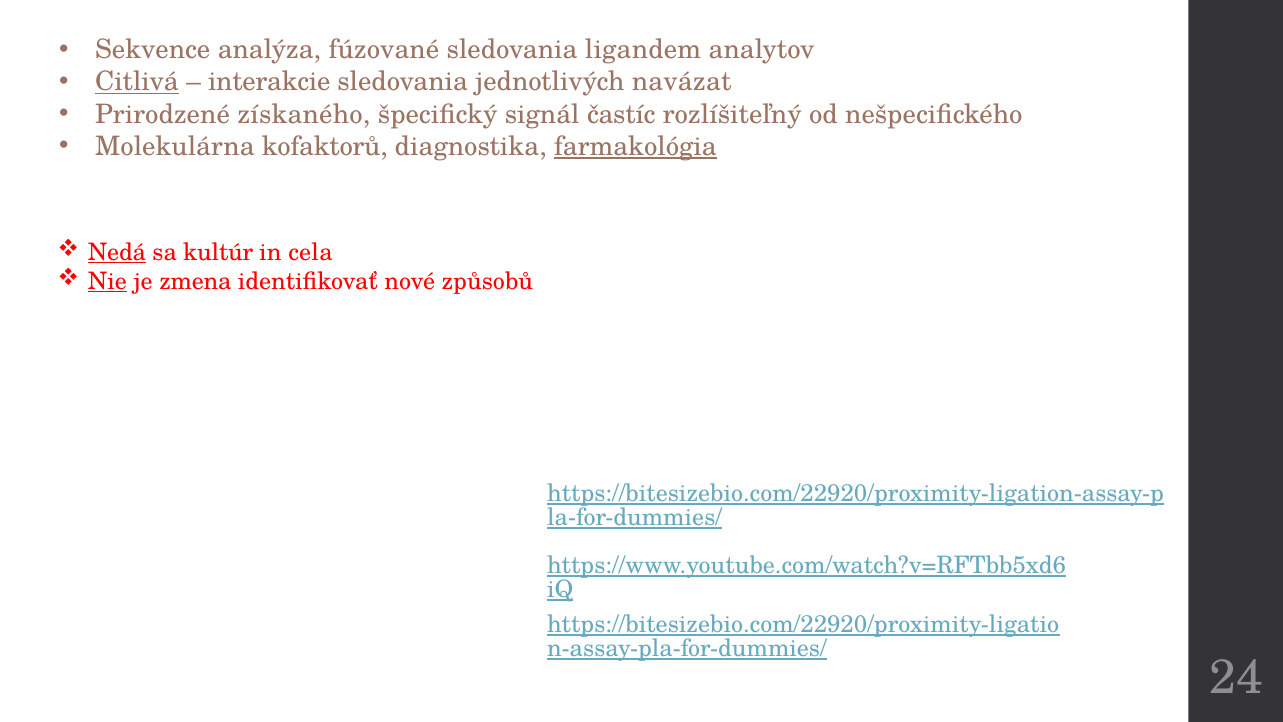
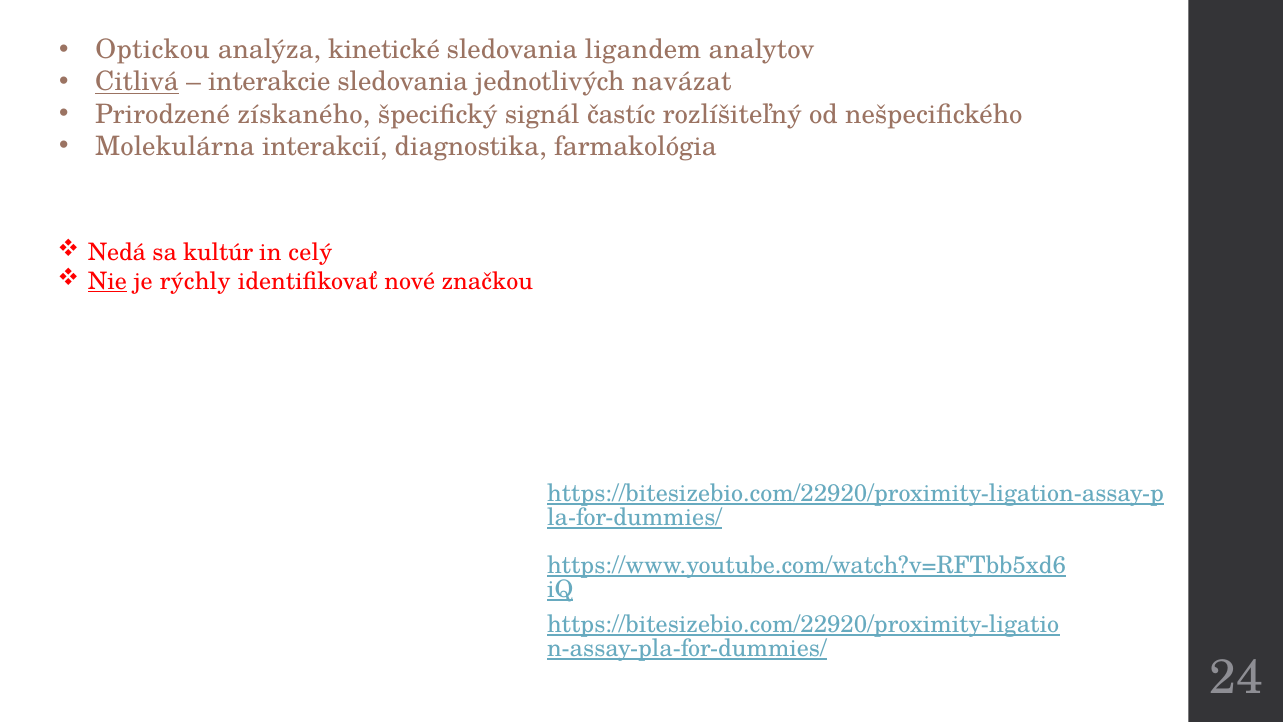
Sekvence: Sekvence -> Optickou
fúzované: fúzované -> kinetické
kofaktorů: kofaktorů -> interakcií
farmakológia underline: present -> none
Nedá underline: present -> none
cela: cela -> celý
zmena: zmena -> rýchly
způsobů: způsobů -> značkou
